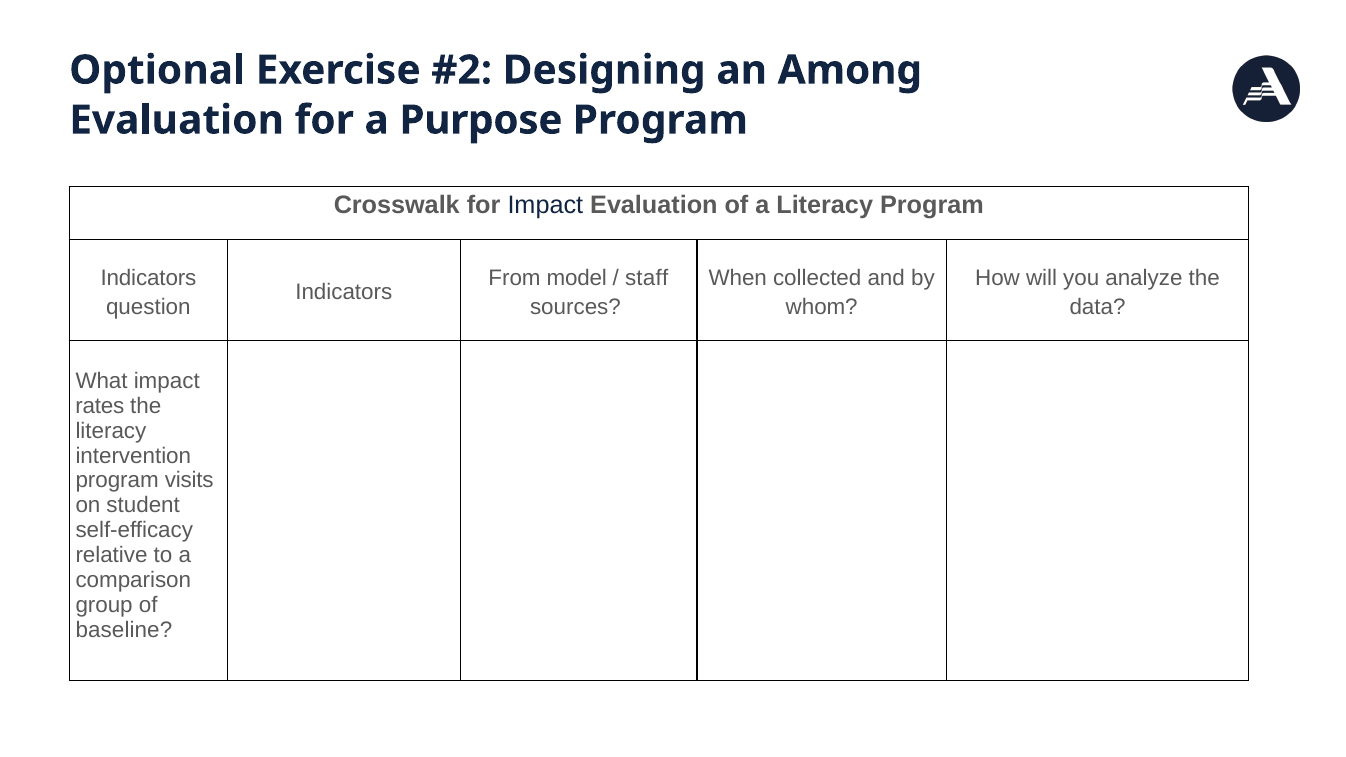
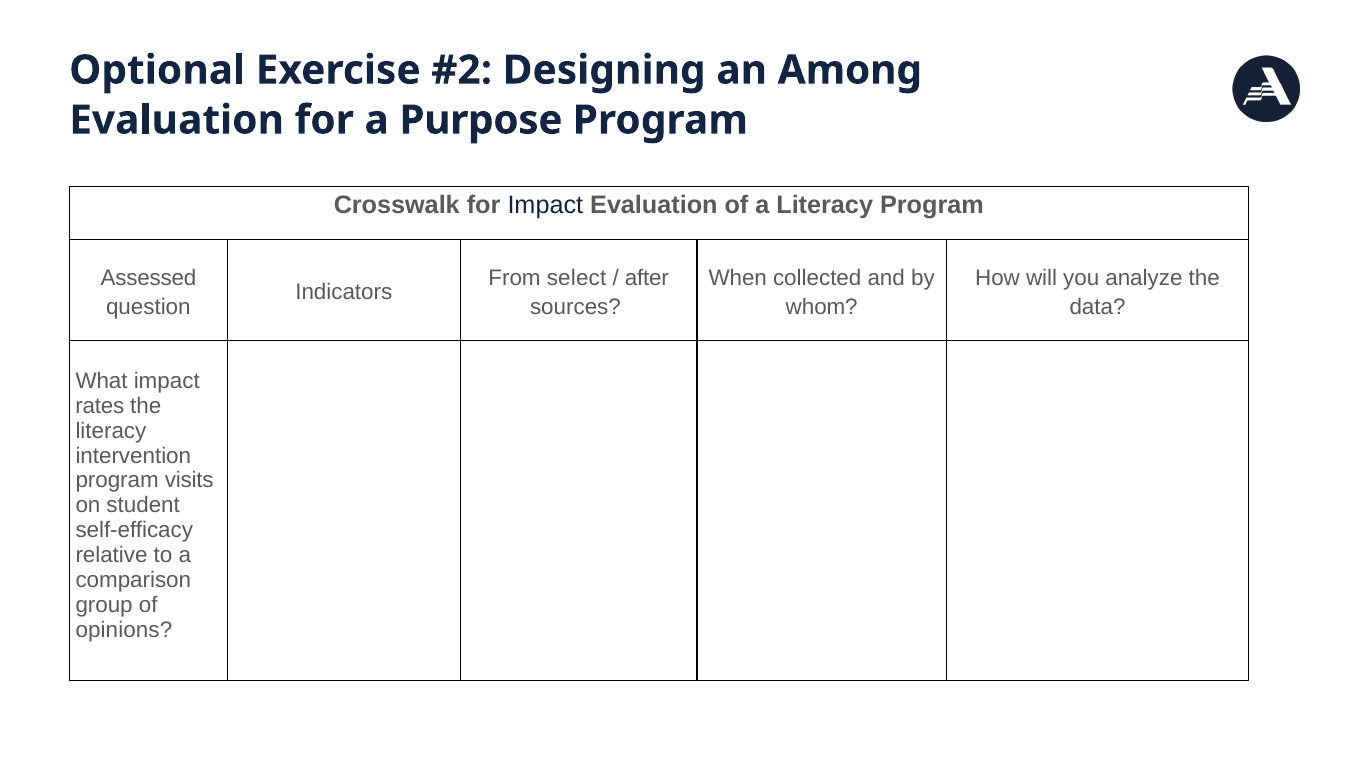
Indicators at (148, 278): Indicators -> Assessed
model: model -> select
staff: staff -> after
baseline: baseline -> opinions
